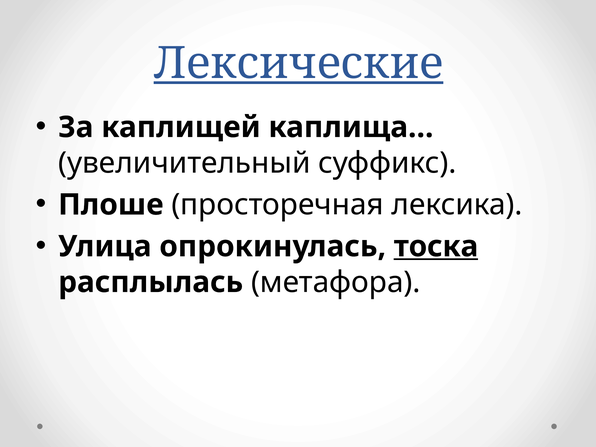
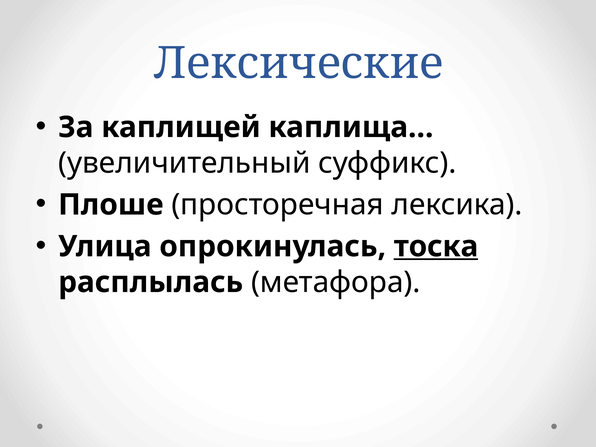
Лексические underline: present -> none
